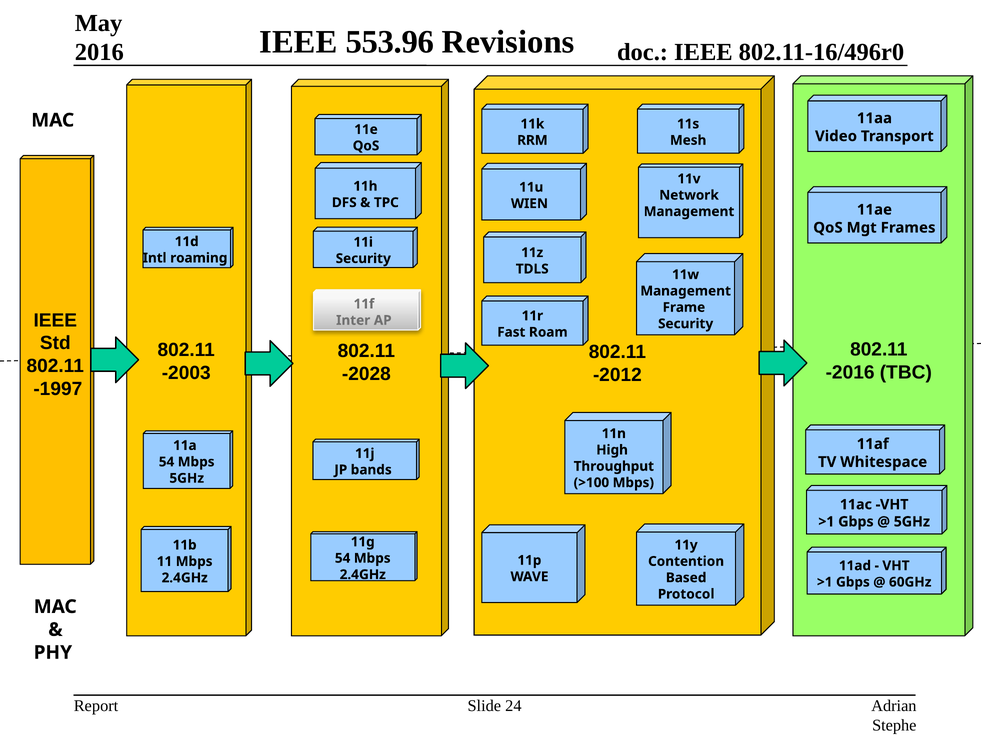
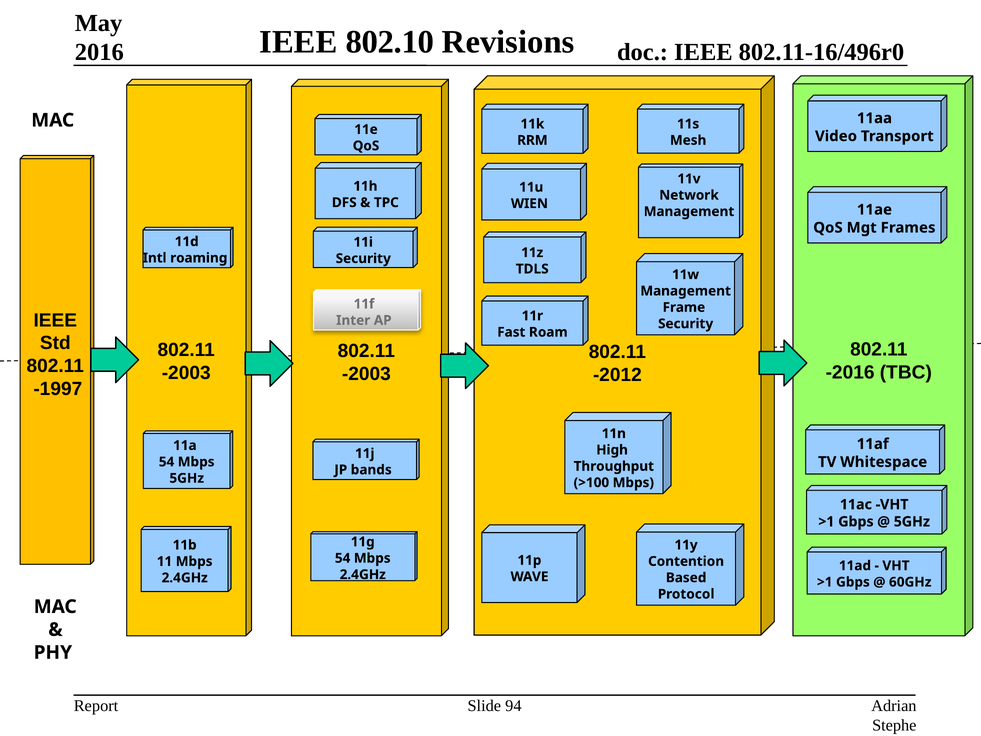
553.96: 553.96 -> 802.10
-2028 at (366, 374): -2028 -> -2003
24: 24 -> 94
